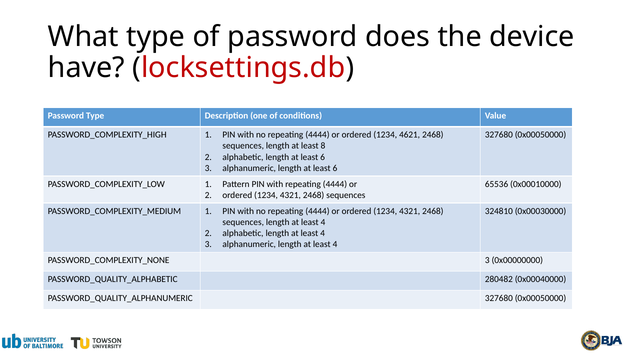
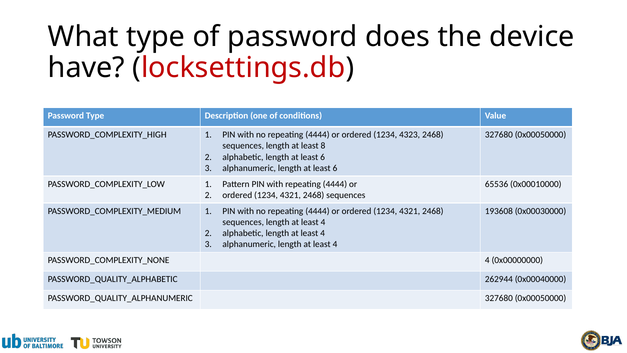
4621: 4621 -> 4323
324810: 324810 -> 193608
3 at (487, 260): 3 -> 4
280482: 280482 -> 262944
